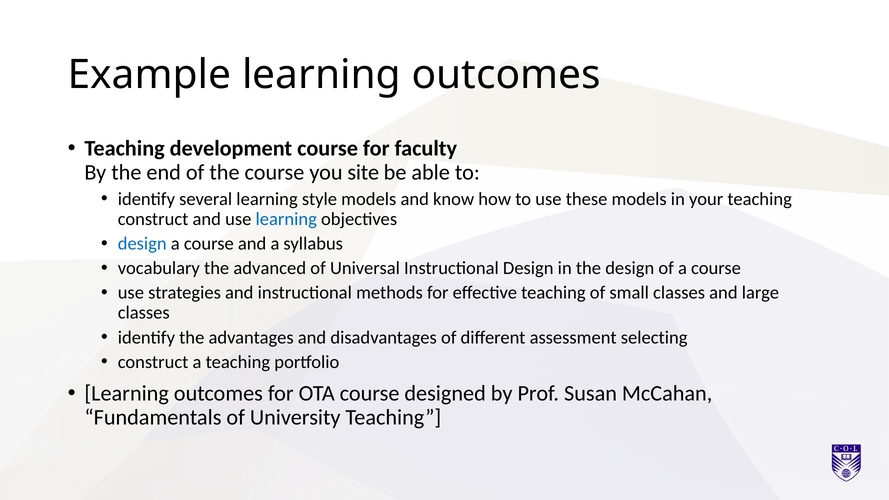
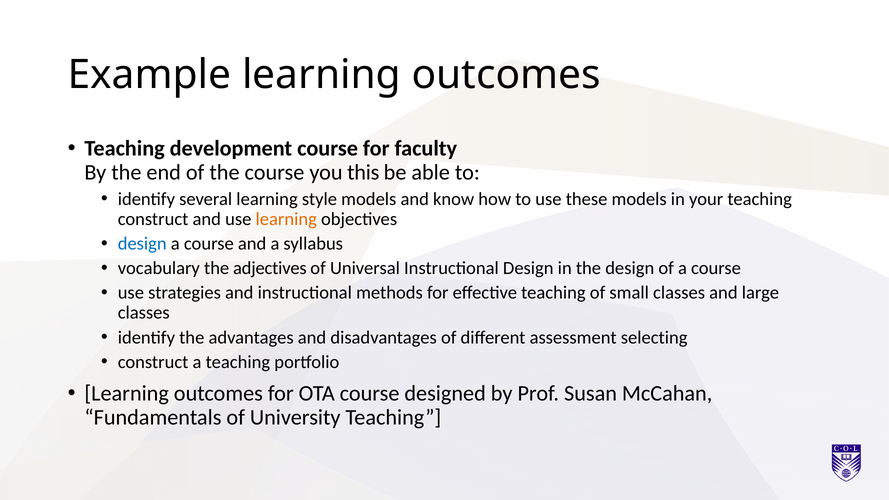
site: site -> this
learning at (286, 219) colour: blue -> orange
advanced: advanced -> adjectives
